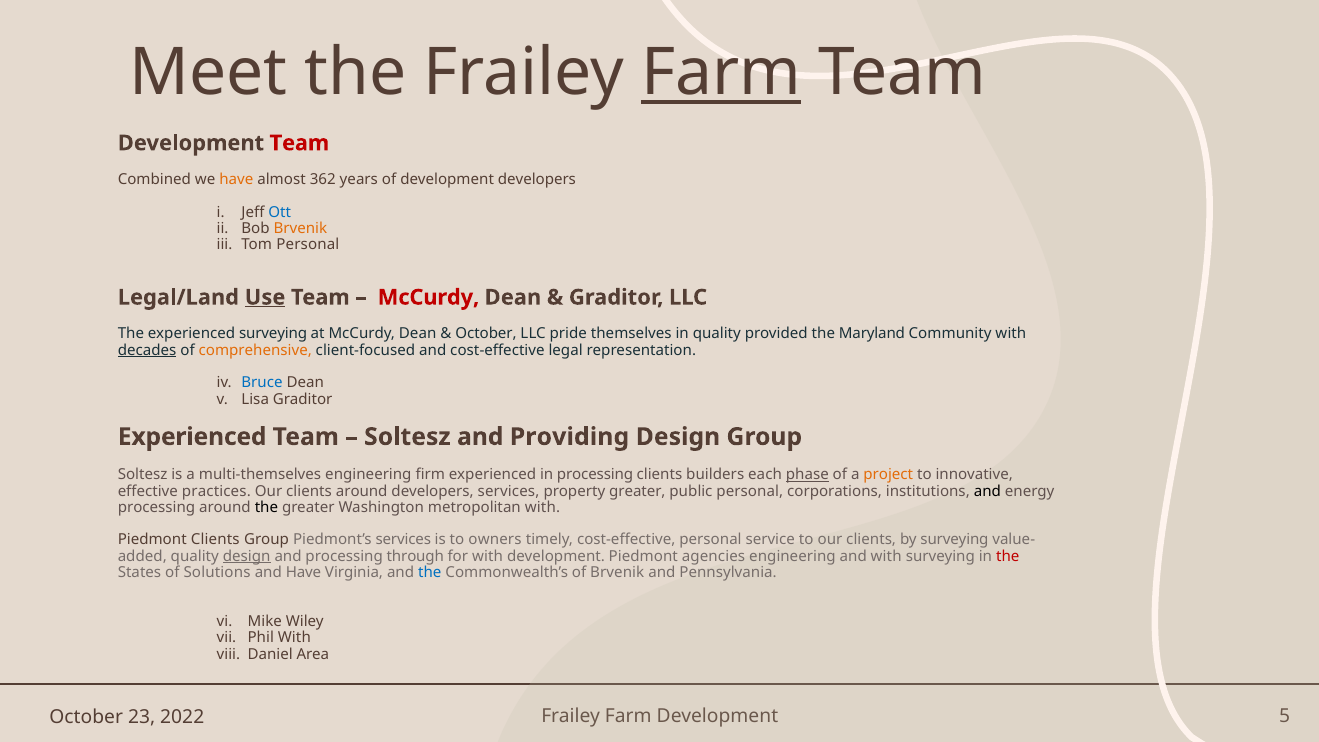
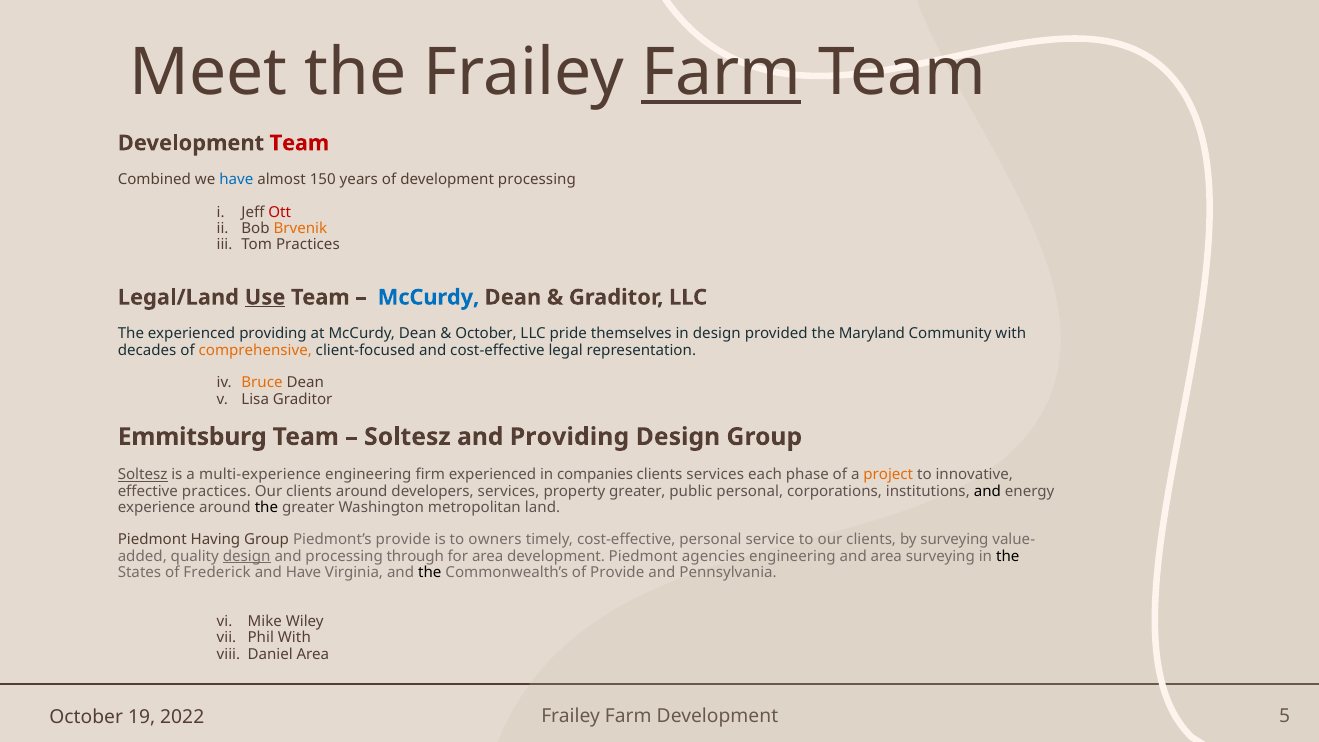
have at (236, 179) colour: orange -> blue
362: 362 -> 150
development developers: developers -> processing
Ott colour: blue -> red
Tom Personal: Personal -> Practices
McCurdy at (428, 297) colour: red -> blue
experienced surveying: surveying -> providing
in quality: quality -> design
decades underline: present -> none
Bruce colour: blue -> orange
Experienced at (192, 437): Experienced -> Emmitsburg
Soltesz at (143, 475) underline: none -> present
multi-themselves: multi-themselves -> multi-experience
in processing: processing -> companies
clients builders: builders -> services
phase underline: present -> none
processing at (156, 507): processing -> experience
metropolitan with: with -> land
Piedmont Clients: Clients -> Having
Piedmont’s services: services -> provide
for with: with -> area
and with: with -> area
the at (1008, 556) colour: red -> black
Solutions: Solutions -> Frederick
the at (430, 573) colour: blue -> black
of Brvenik: Brvenik -> Provide
23: 23 -> 19
